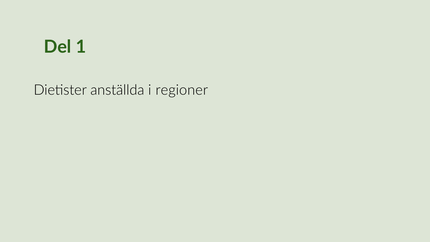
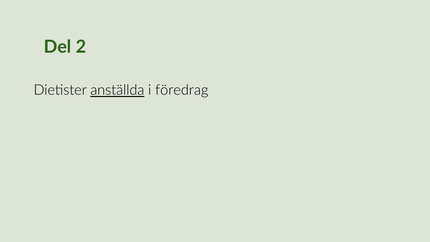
1: 1 -> 2
anställda underline: none -> present
regioner: regioner -> föredrag
